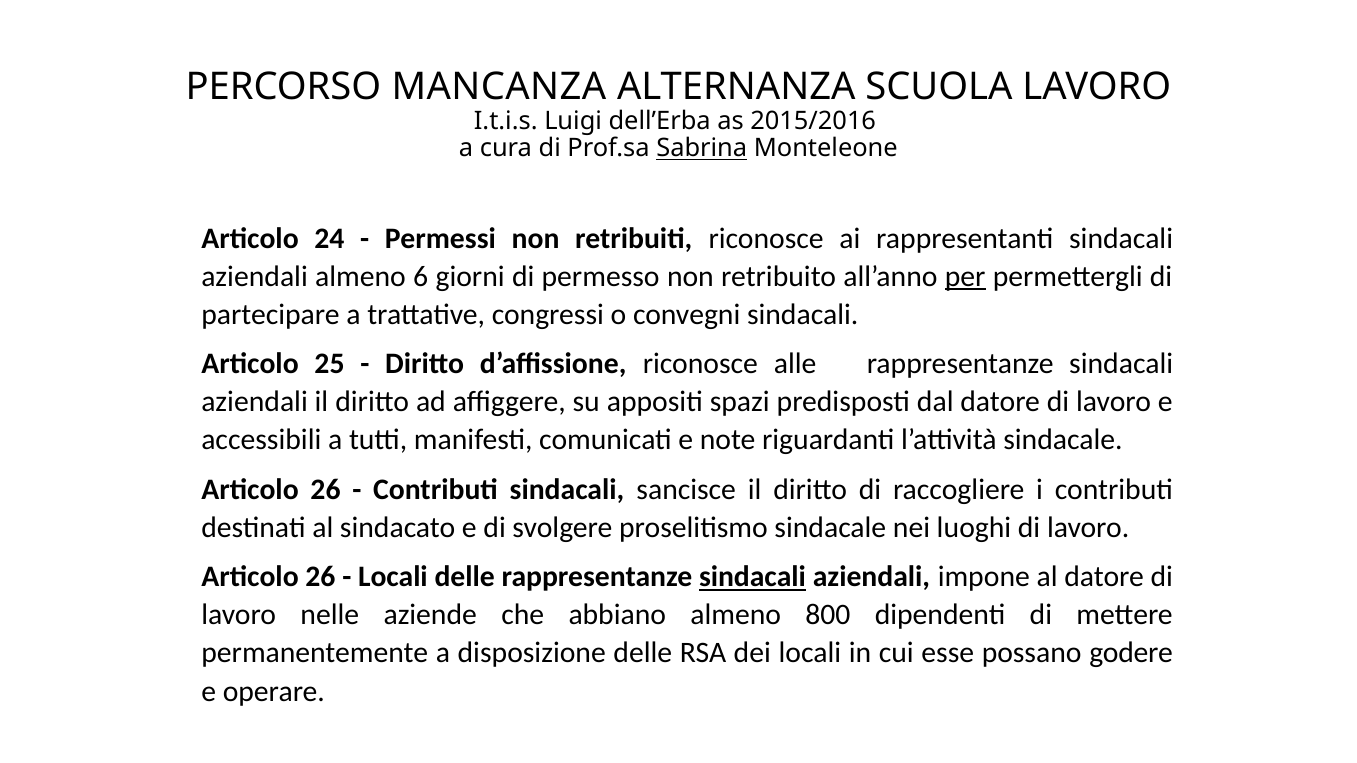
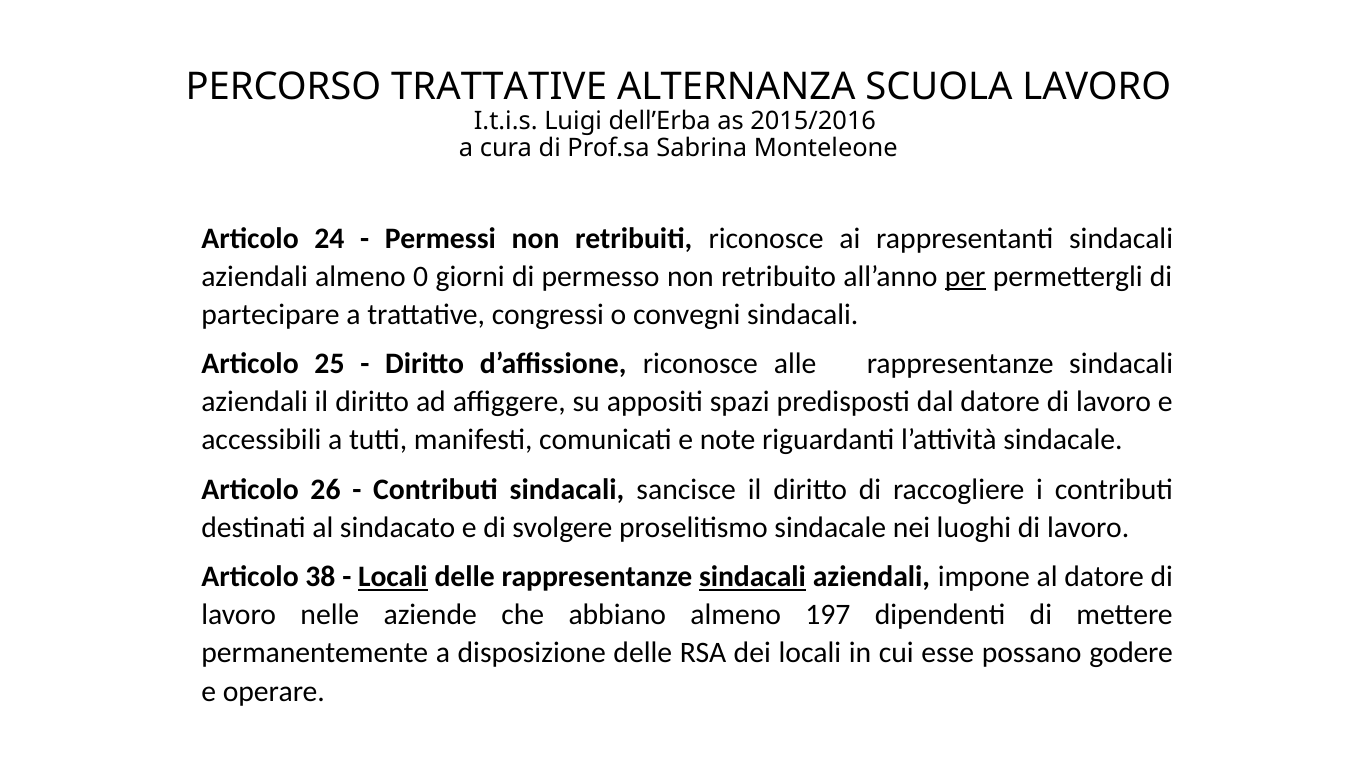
PERCORSO MANCANZA: MANCANZA -> TRATTATIVE
Sabrina underline: present -> none
6: 6 -> 0
26 at (320, 577): 26 -> 38
Locali at (393, 577) underline: none -> present
800: 800 -> 197
